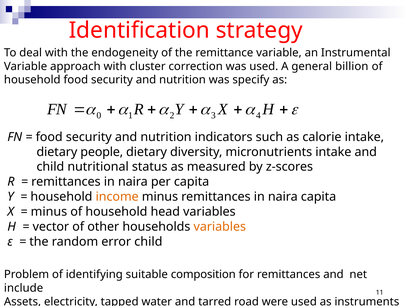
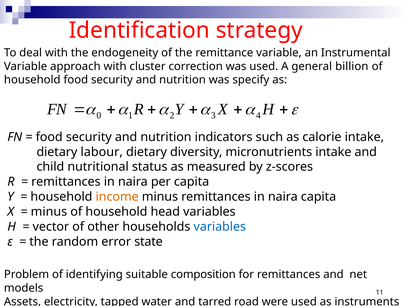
people: people -> labour
variables at (220, 227) colour: orange -> blue
error child: child -> state
include: include -> models
